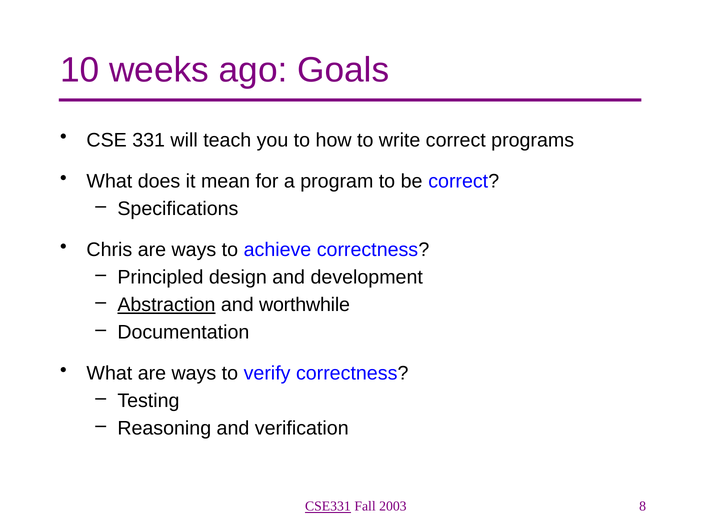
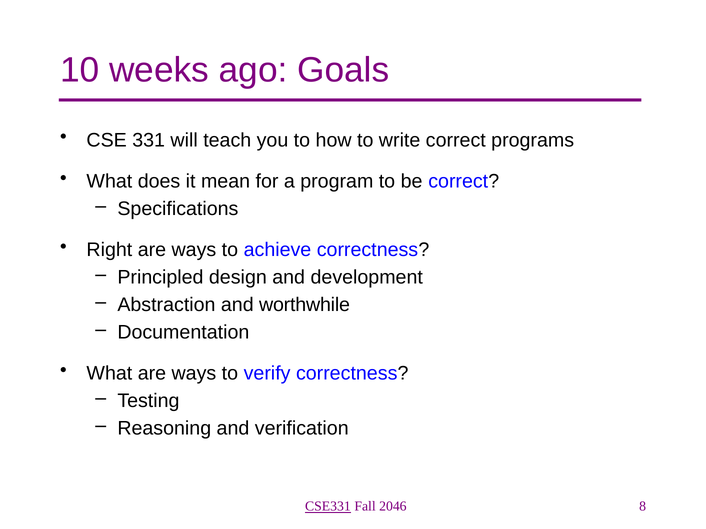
Chris: Chris -> Right
Abstraction underline: present -> none
2003: 2003 -> 2046
